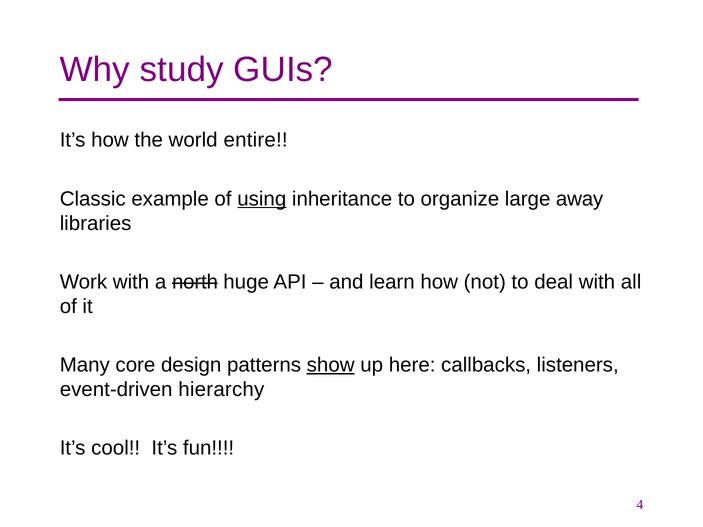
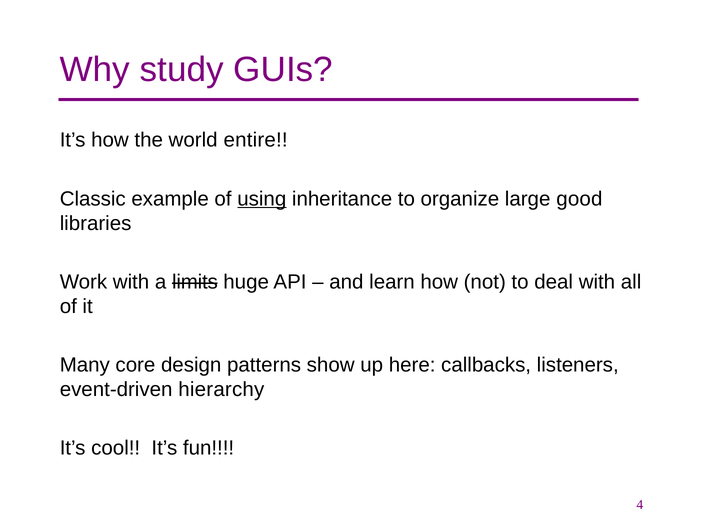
away: away -> good
north: north -> limits
show underline: present -> none
